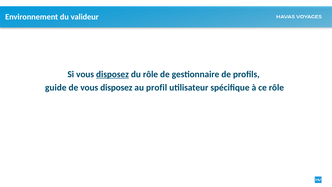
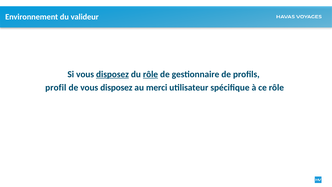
rôle at (150, 74) underline: none -> present
guide: guide -> profil
profil: profil -> merci
